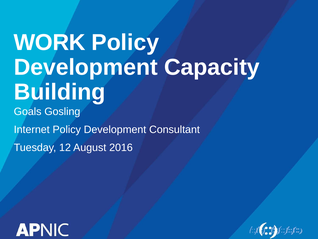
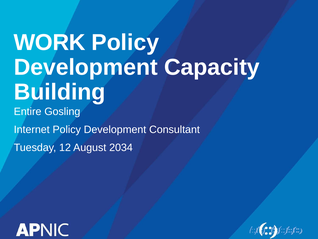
Goals: Goals -> Entire
2016: 2016 -> 2034
